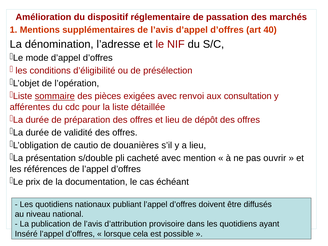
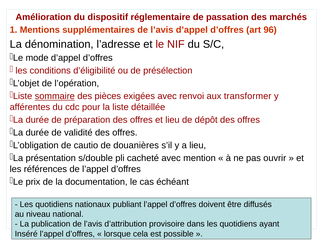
40: 40 -> 96
consultation: consultation -> transformer
